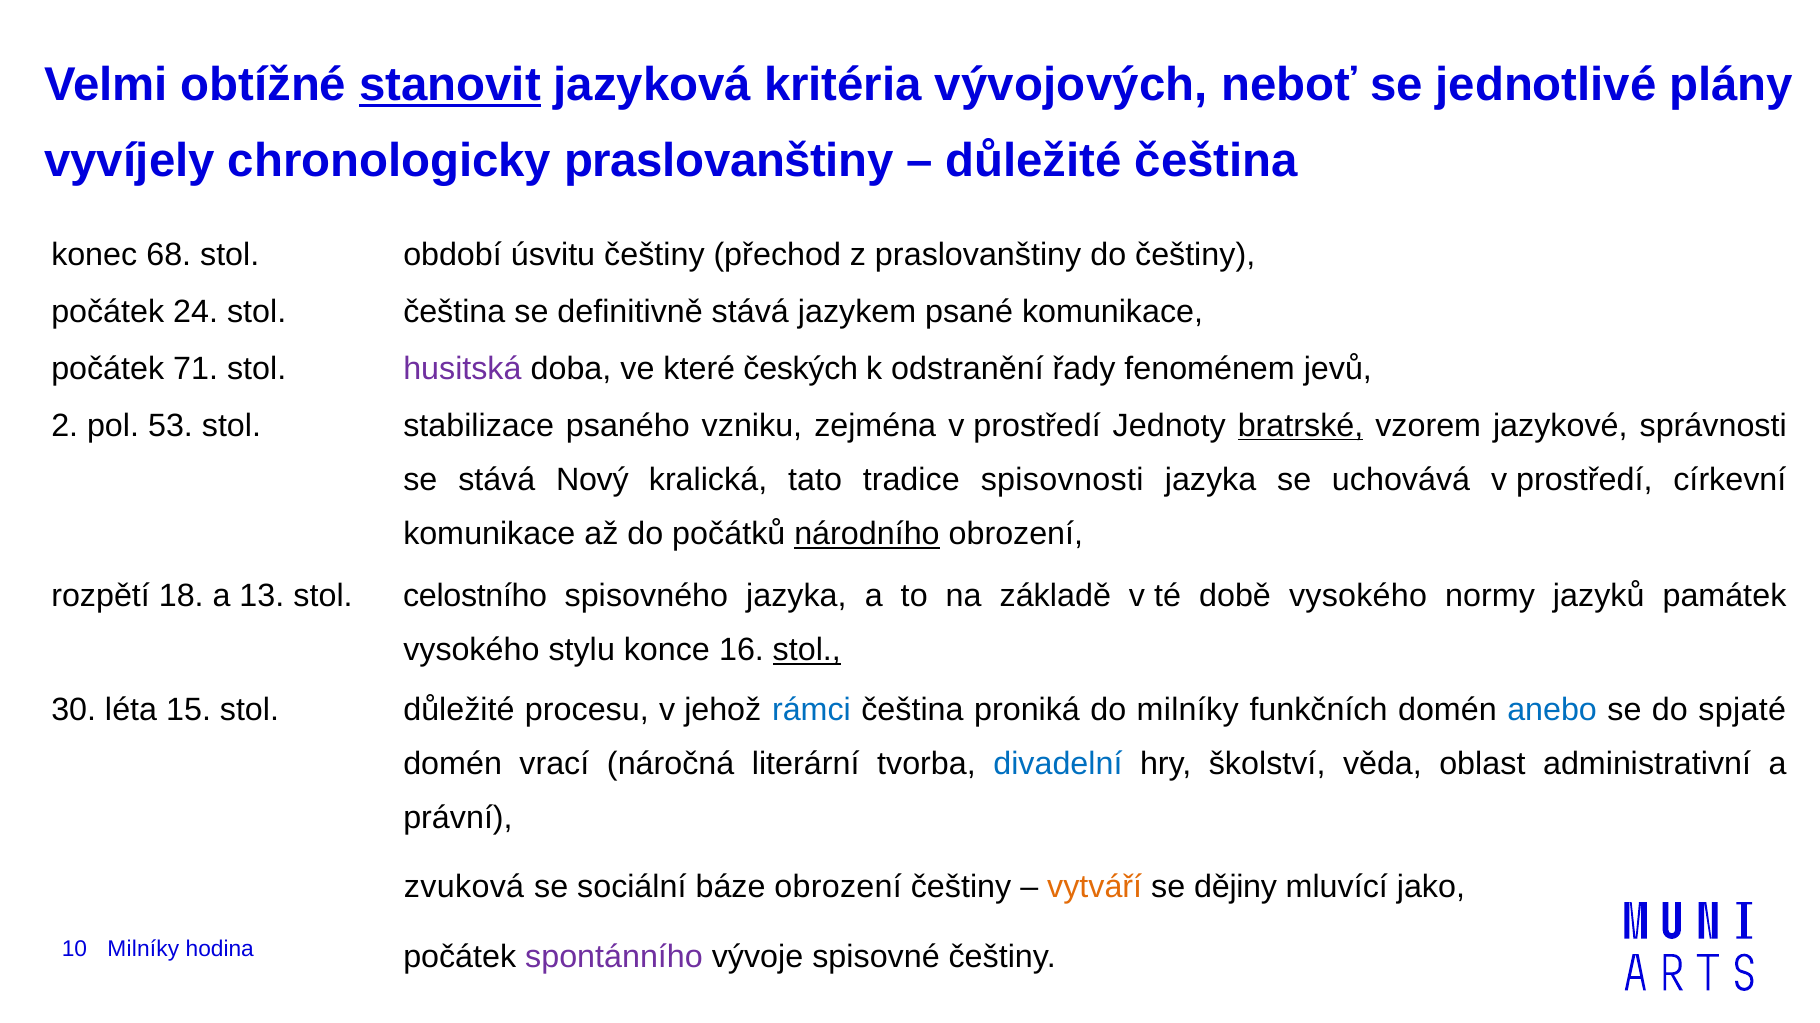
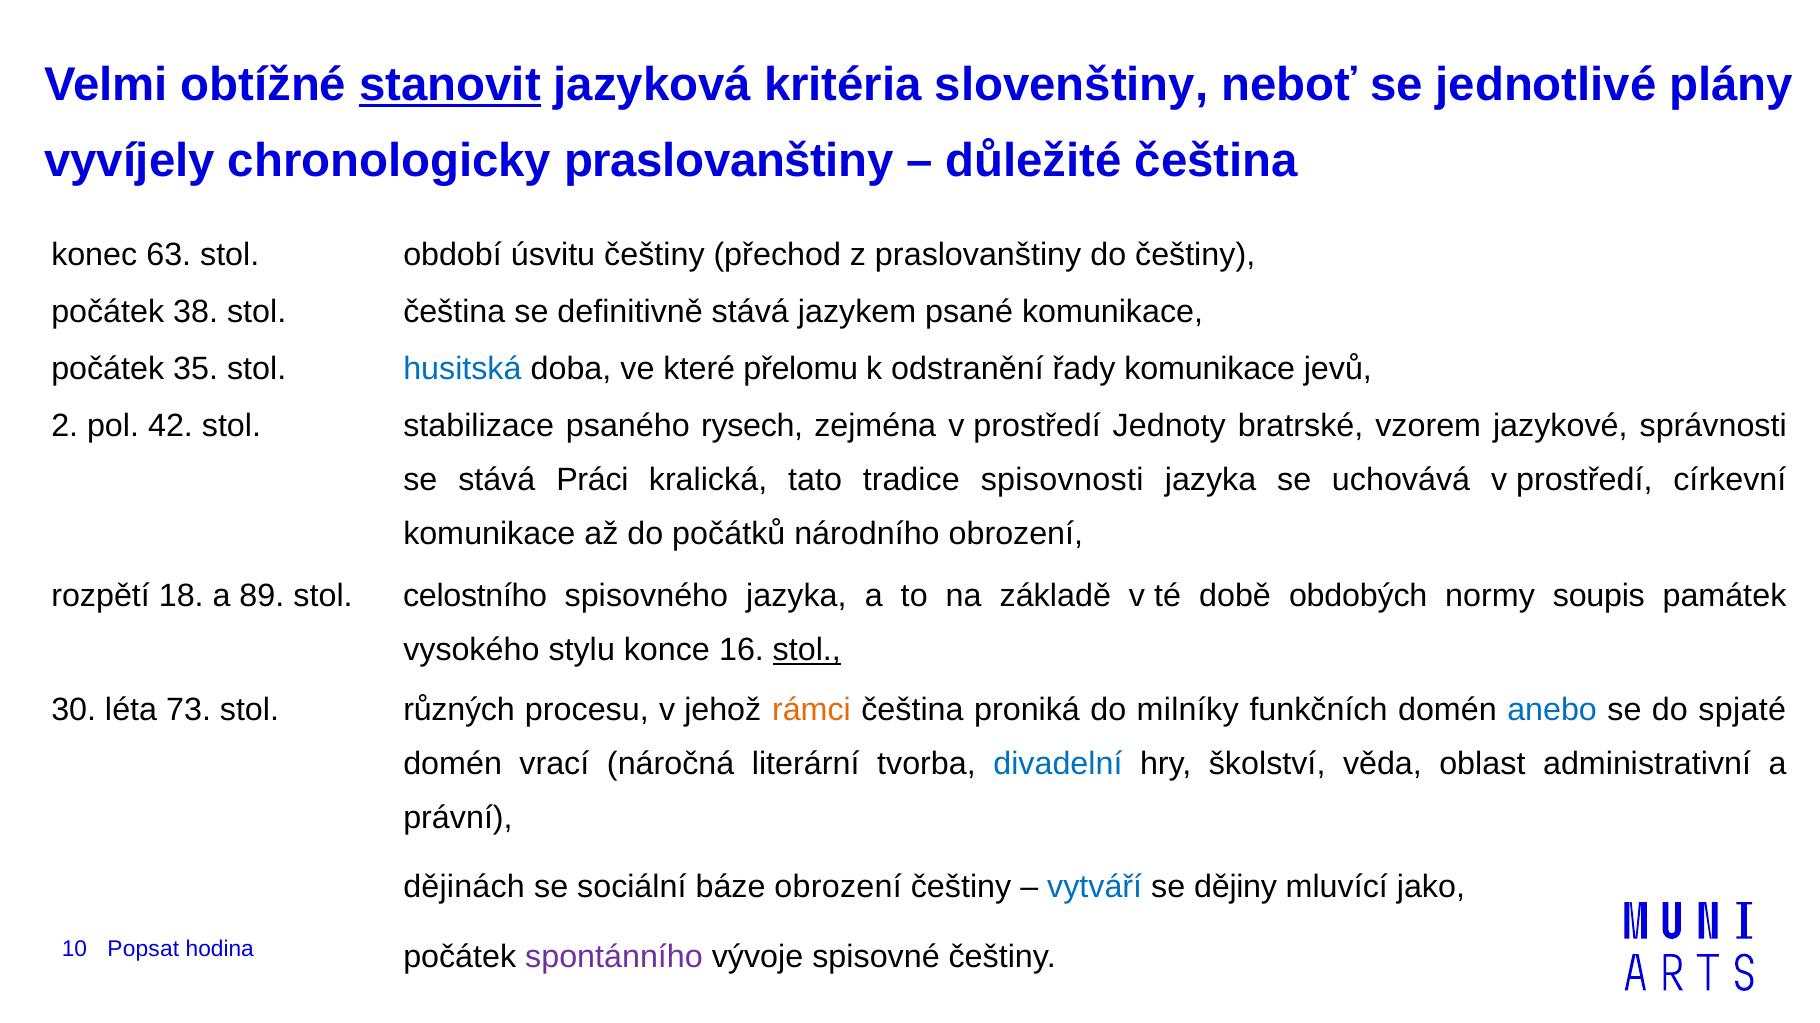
vývojových: vývojových -> slovenštiny
68: 68 -> 63
24: 24 -> 38
71: 71 -> 35
husitská colour: purple -> blue
českých: českých -> přelomu
řady fenoménem: fenoménem -> komunikace
53: 53 -> 42
vzniku: vzniku -> rysech
bratrské underline: present -> none
Nový: Nový -> Práci
národního underline: present -> none
13: 13 -> 89
době vysokého: vysokého -> obdobých
jazyků: jazyků -> soupis
15: 15 -> 73
stol důležité: důležité -> různých
rámci colour: blue -> orange
zvuková: zvuková -> dějinách
vytváří colour: orange -> blue
Milníky at (143, 950): Milníky -> Popsat
